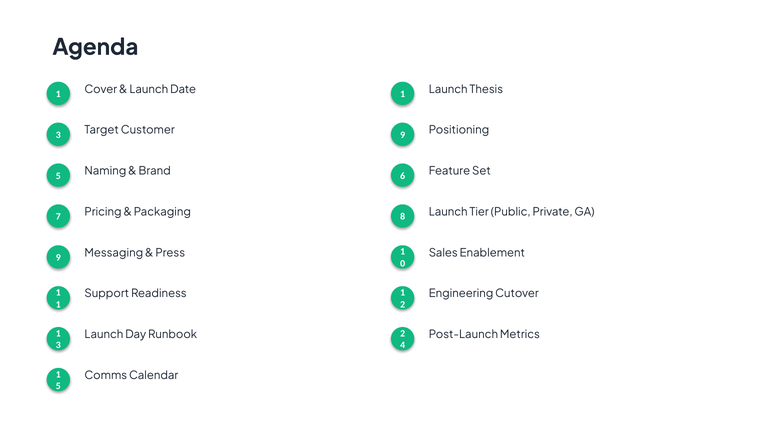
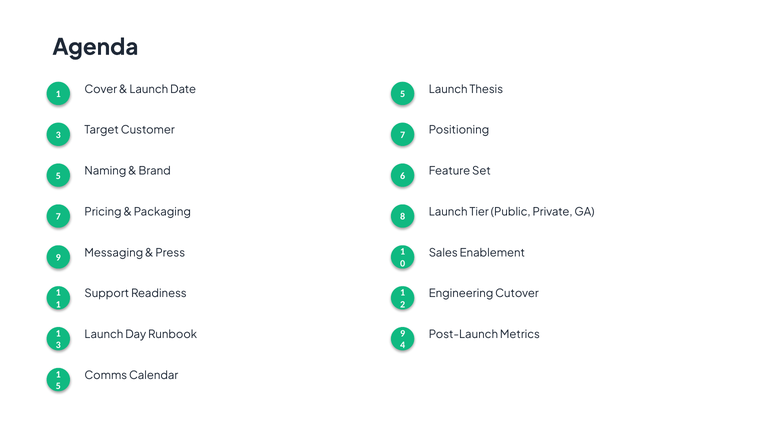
Date 1: 1 -> 5
Customer 9: 9 -> 7
Runbook 2: 2 -> 9
